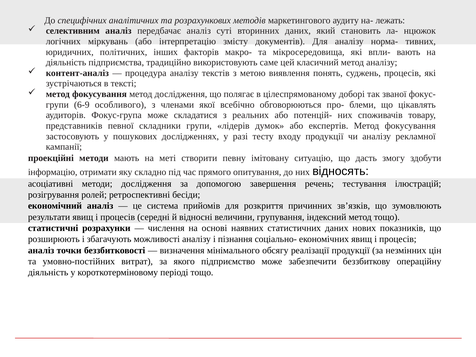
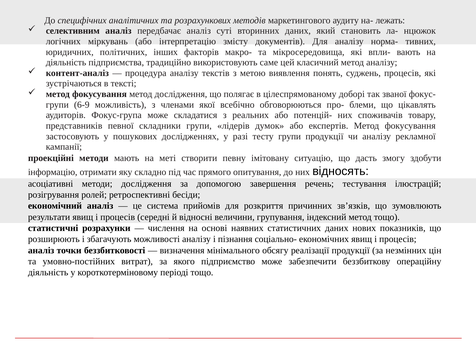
особливого: особливого -> можливість
тесту входу: входу -> групи
